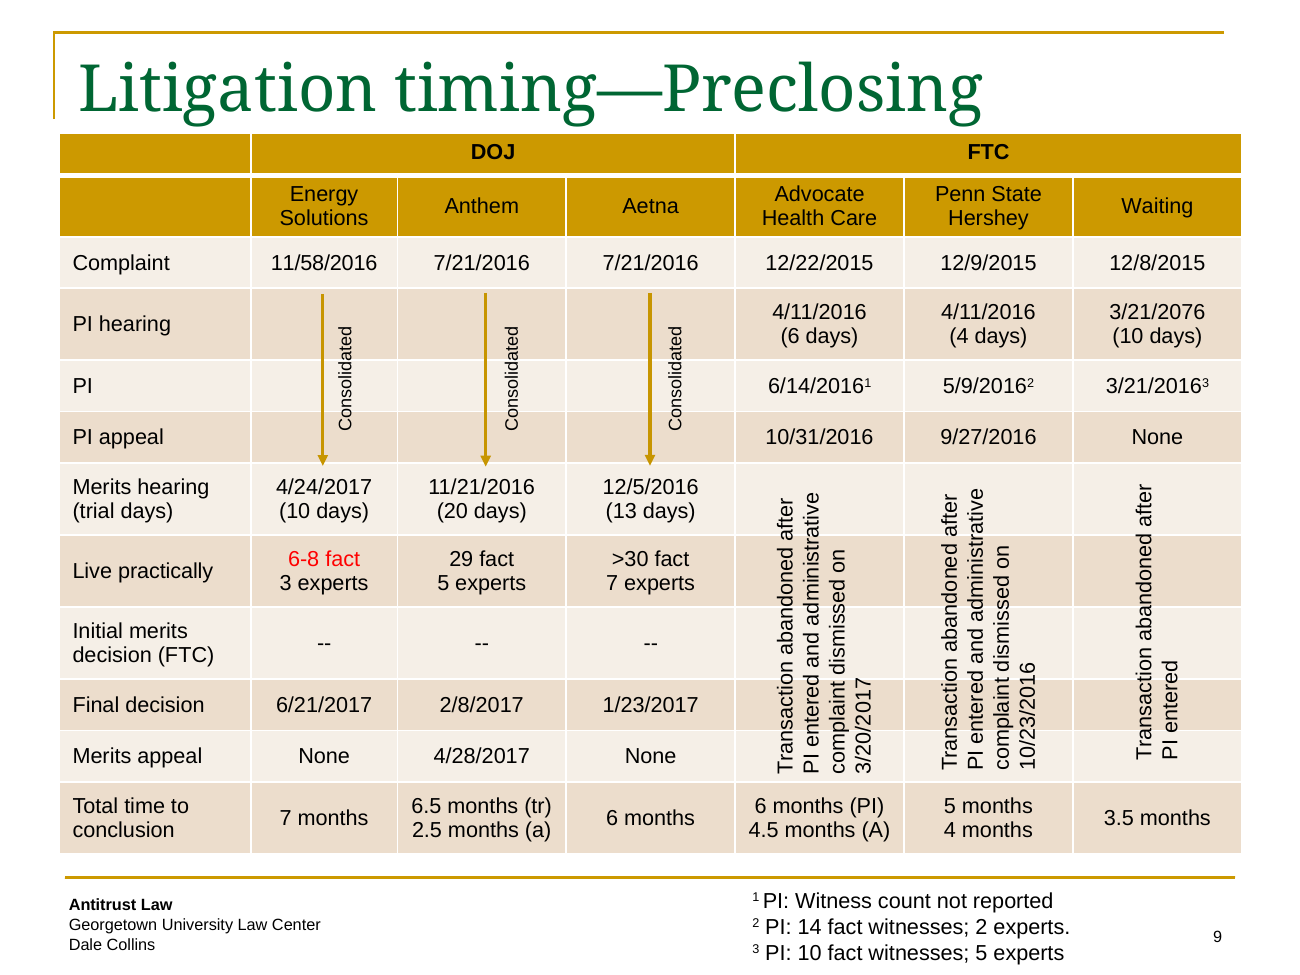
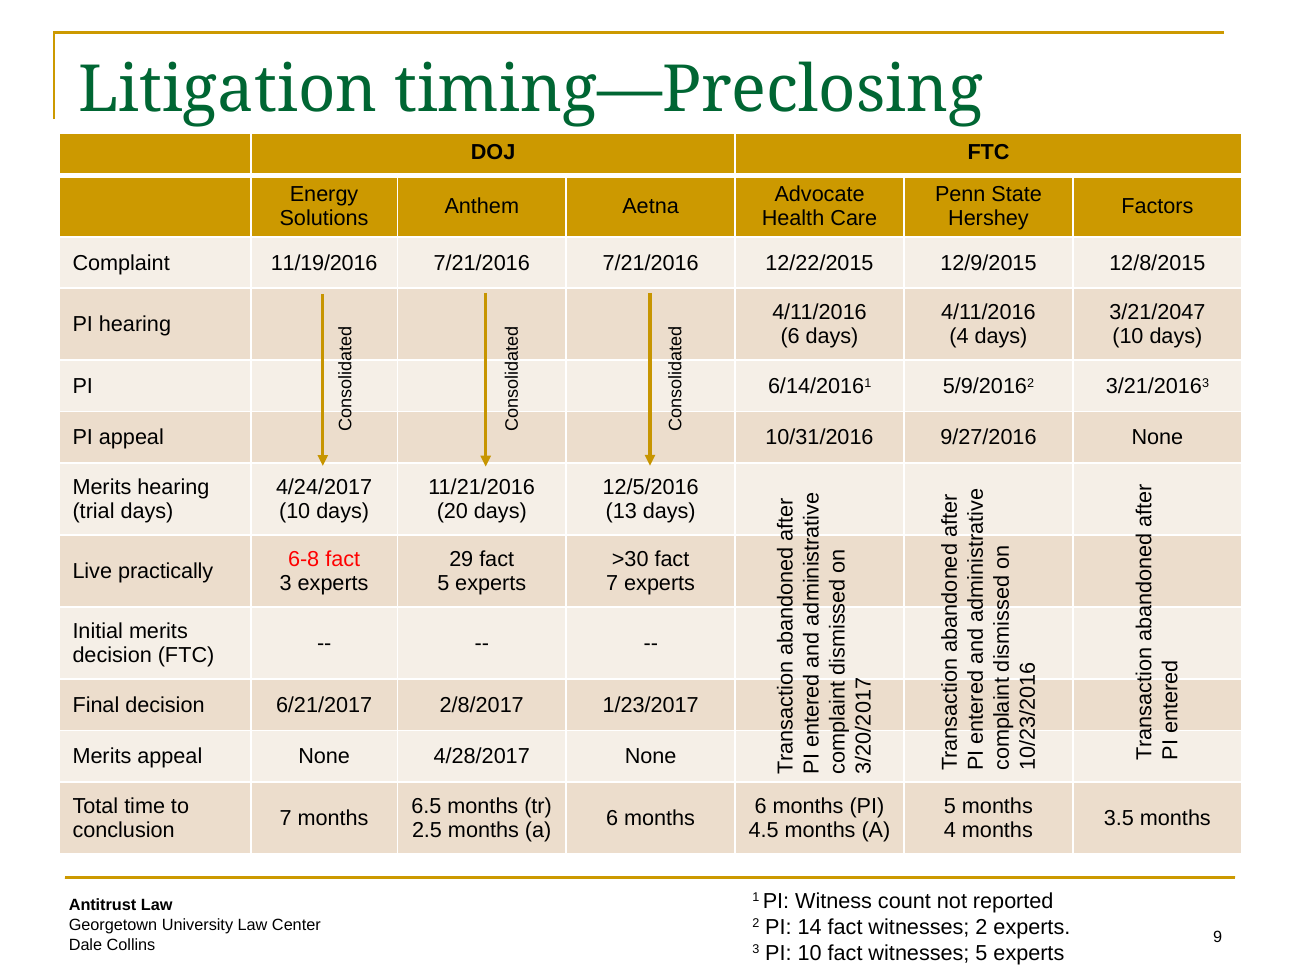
Waiting: Waiting -> Factors
11/58/2016: 11/58/2016 -> 11/19/2016
3/21/2076: 3/21/2076 -> 3/21/2047
